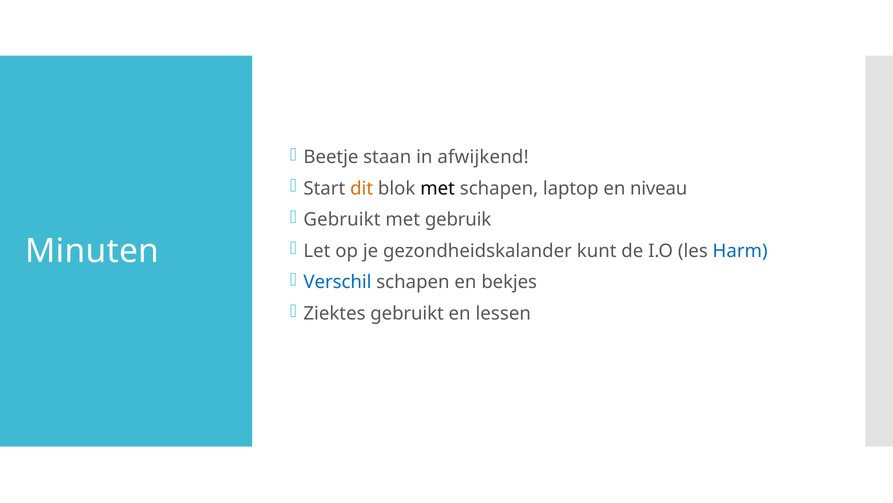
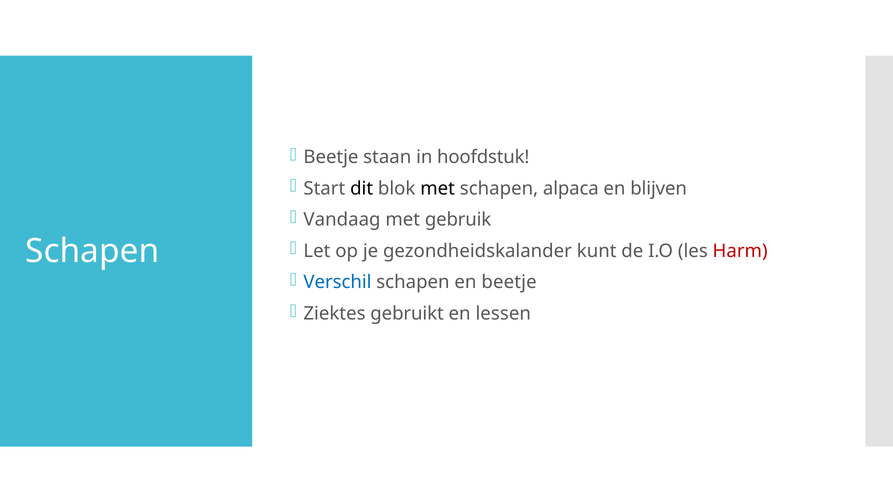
afwijkend: afwijkend -> hoofdstuk
dit colour: orange -> black
laptop: laptop -> alpaca
niveau: niveau -> blijven
Gebruikt at (342, 219): Gebruikt -> Vandaag
Harm colour: blue -> red
Minuten at (92, 251): Minuten -> Schapen
en bekjes: bekjes -> beetje
